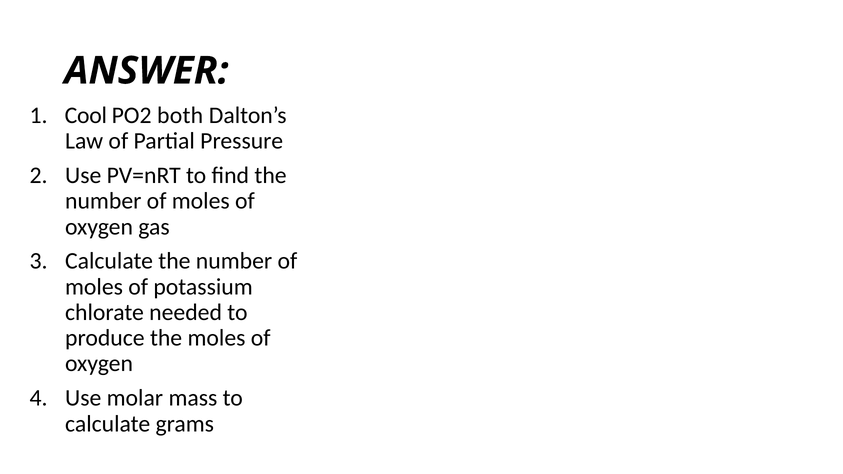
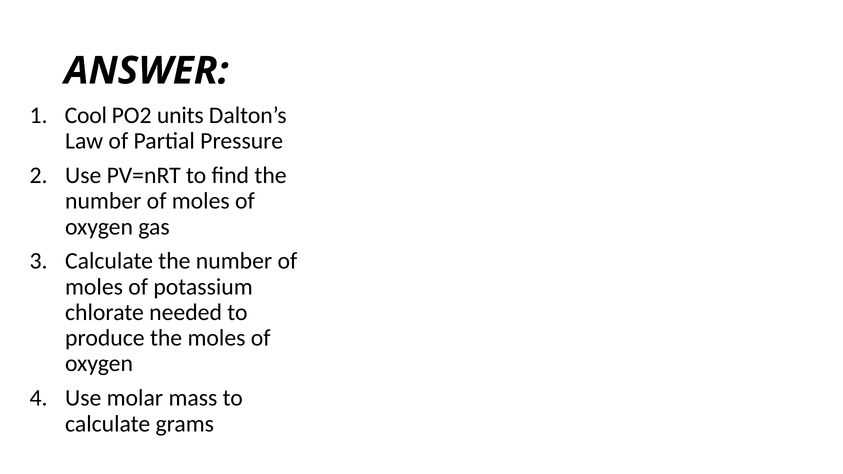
both: both -> units
